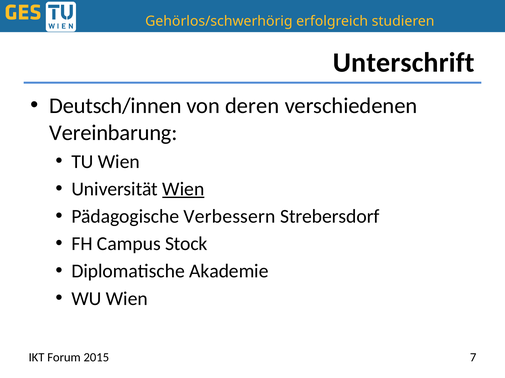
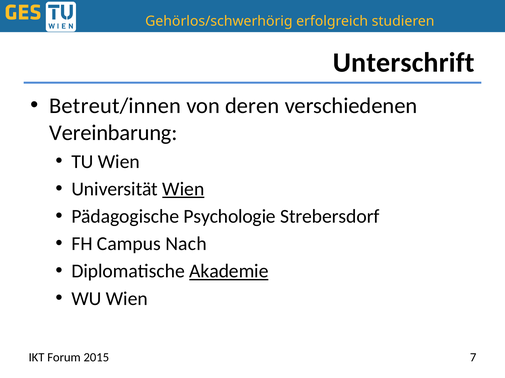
Deutsch/innen: Deutsch/innen -> Betreut/innen
Verbessern: Verbessern -> Psychologie
Stock: Stock -> Nach
Akademie underline: none -> present
